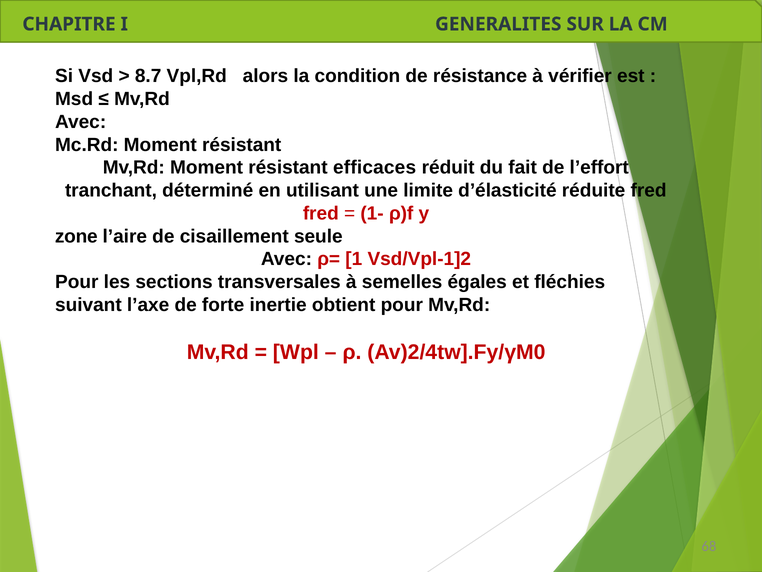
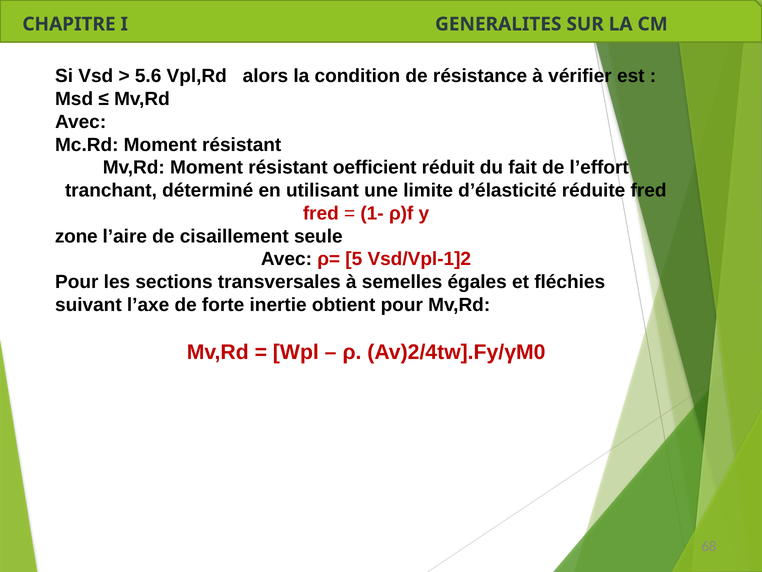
8.7: 8.7 -> 5.6
efficaces: efficaces -> oefficient
1: 1 -> 5
